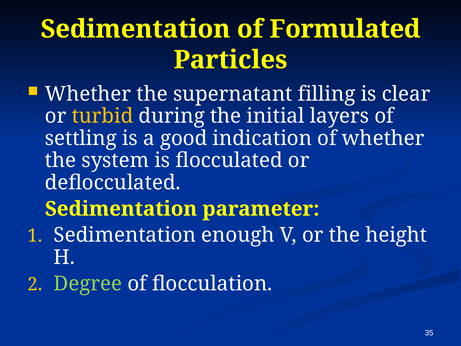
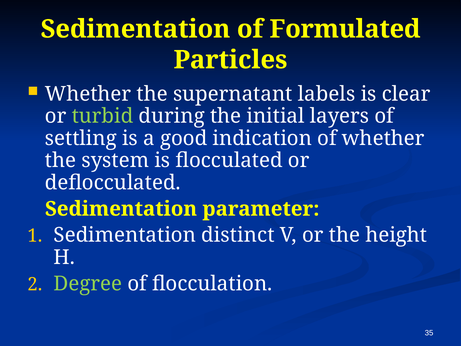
filling: filling -> labels
turbid colour: yellow -> light green
enough: enough -> distinct
